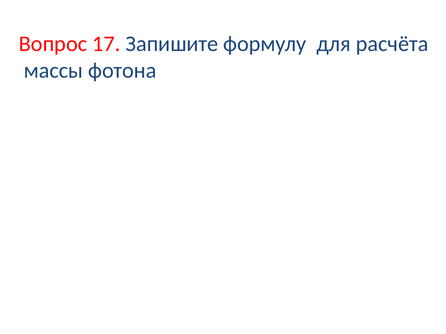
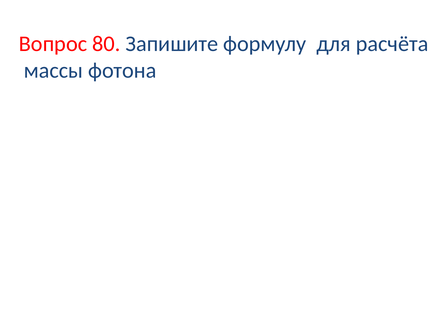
17: 17 -> 80
